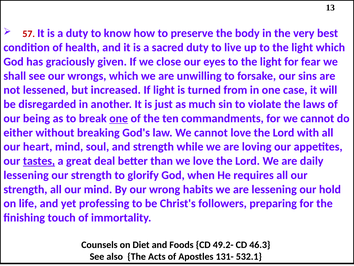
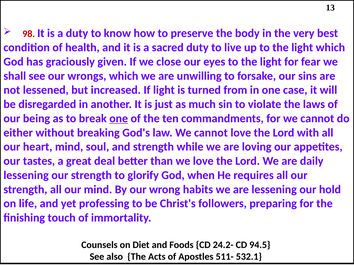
57: 57 -> 98
tastes underline: present -> none
49.2-: 49.2- -> 24.2-
46.3: 46.3 -> 94.5
131-: 131- -> 511-
